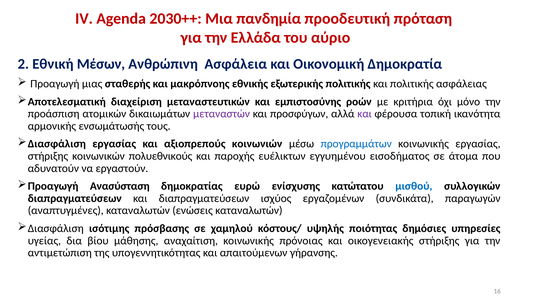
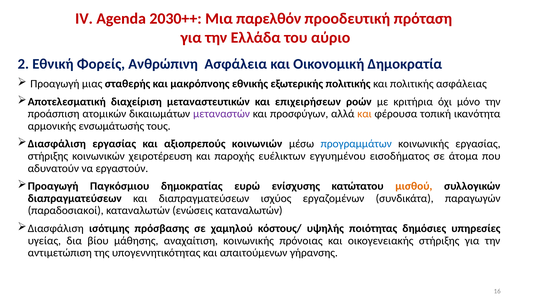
πανδημία: πανδημία -> παρελθόν
Μέσων: Μέσων -> Φορείς
εμπιστοσύνης: εμπιστοσύνης -> επιχειρήσεων
και at (365, 114) colour: purple -> orange
πολυεθνικούς: πολυεθνικούς -> χειροτέρευση
Ανασύσταση: Ανασύσταση -> Παγκόσμιου
μισθού colour: blue -> orange
αναπτυγμένες: αναπτυγμένες -> παραδοσιακοί
